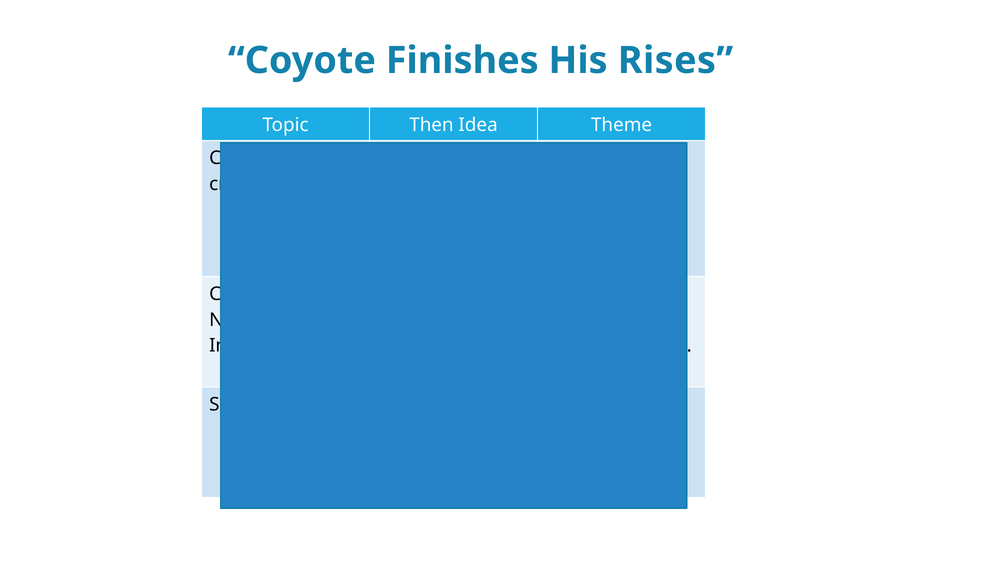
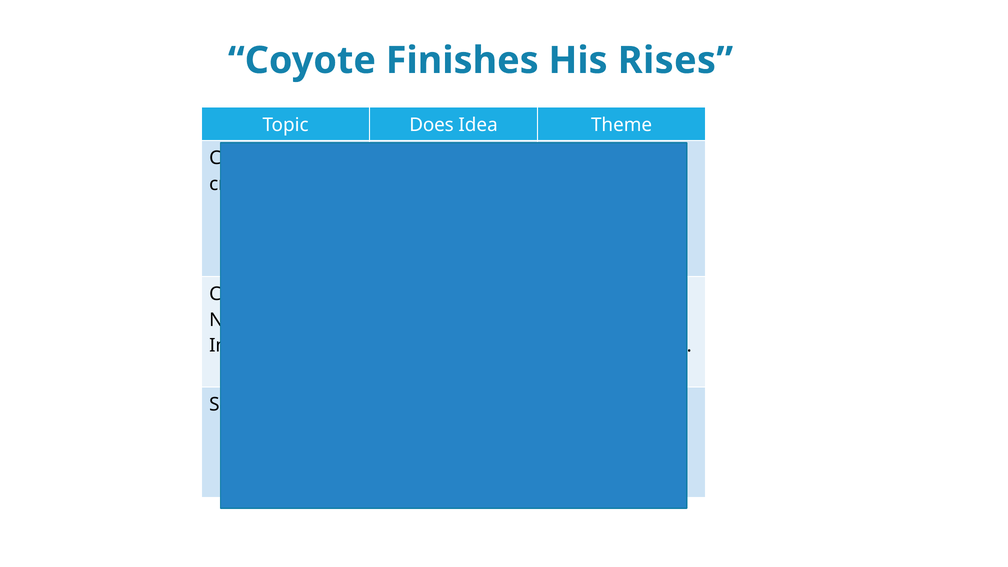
Topic Then: Then -> Does
